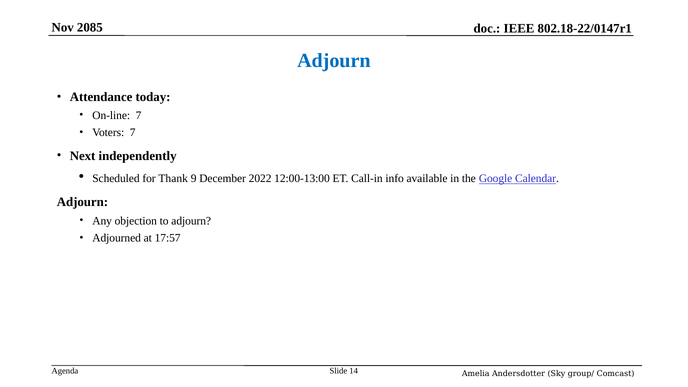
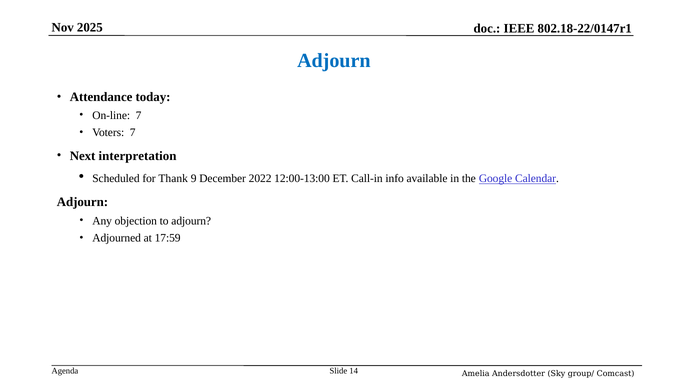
2085: 2085 -> 2025
independently: independently -> interpretation
17:57: 17:57 -> 17:59
